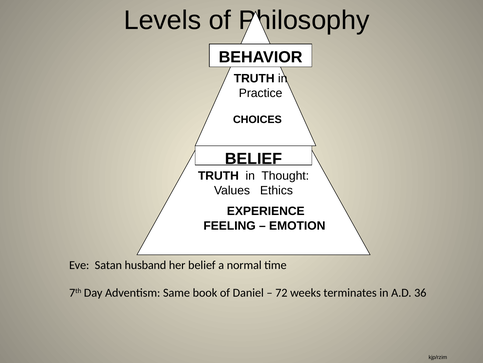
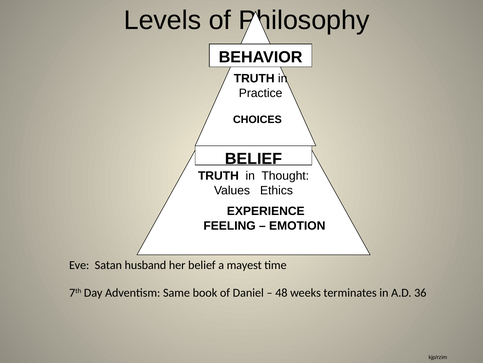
normal: normal -> mayest
72: 72 -> 48
